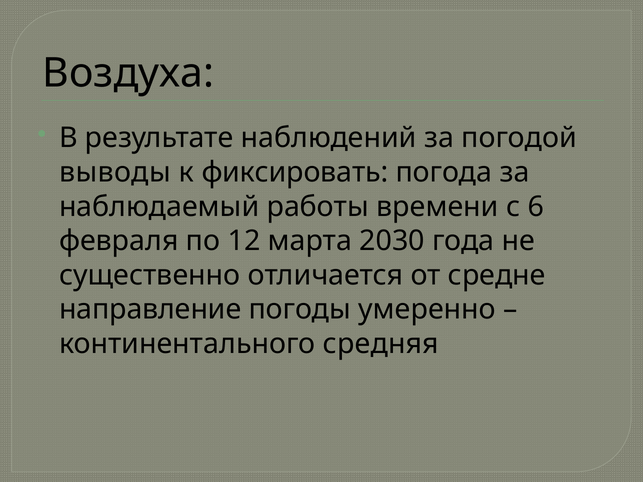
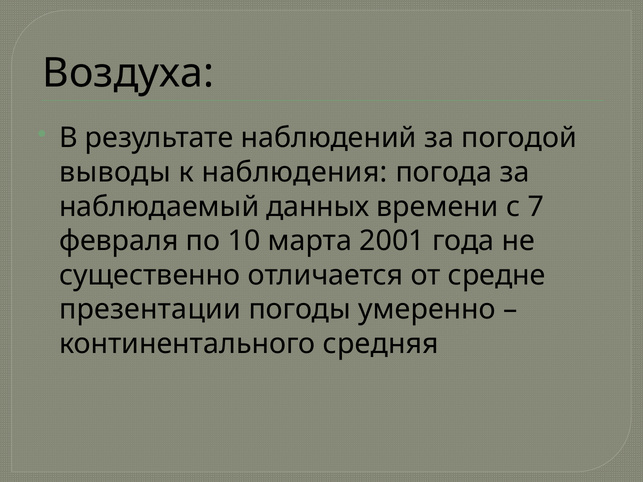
фиксировать: фиксировать -> наблюдения
работы: работы -> данных
6: 6 -> 7
12: 12 -> 10
2030: 2030 -> 2001
направление: направление -> презентации
